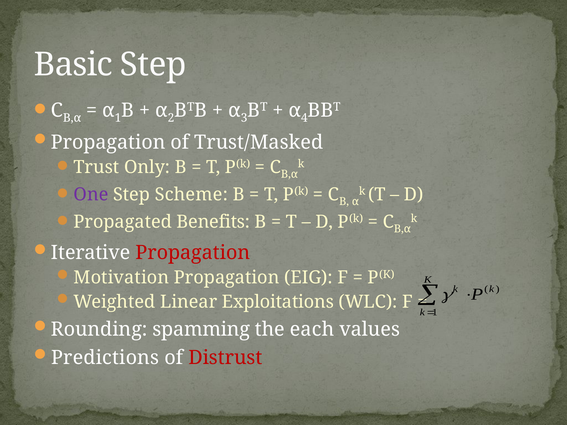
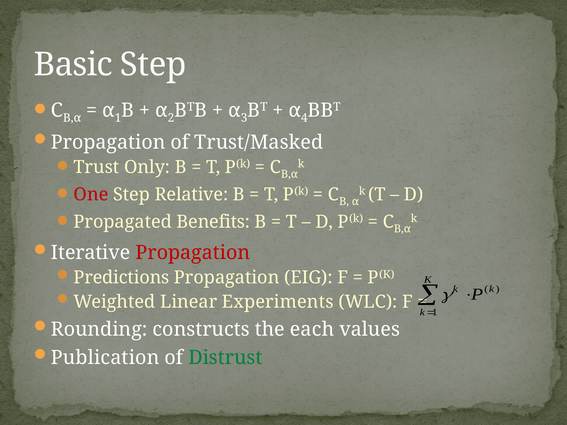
One colour: purple -> red
Scheme: Scheme -> Relative
Motivation: Motivation -> Predictions
Exploitations: Exploitations -> Experiments
spamming: spamming -> constructs
Predictions: Predictions -> Publication
Distrust colour: red -> green
